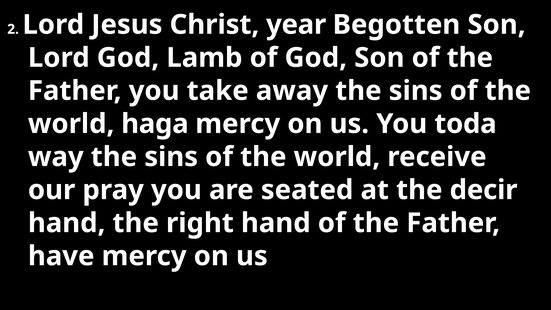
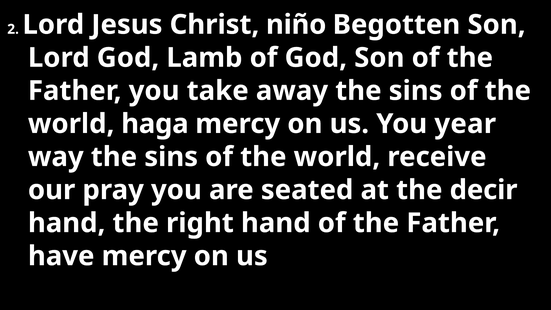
year: year -> niño
toda: toda -> year
